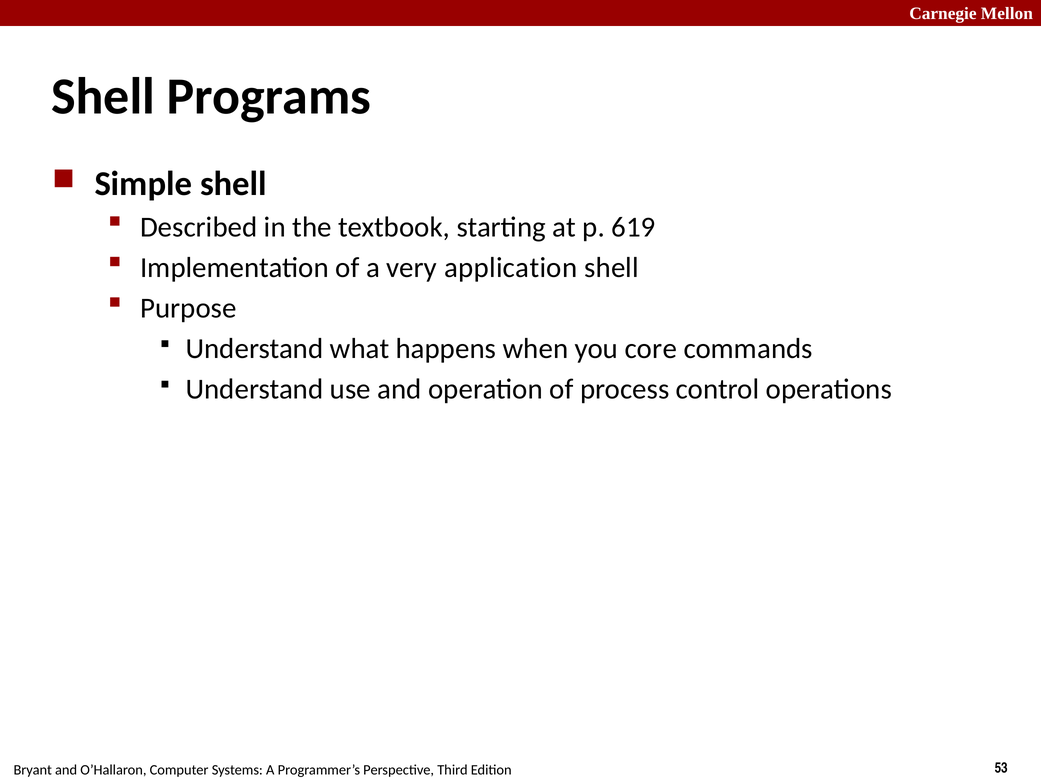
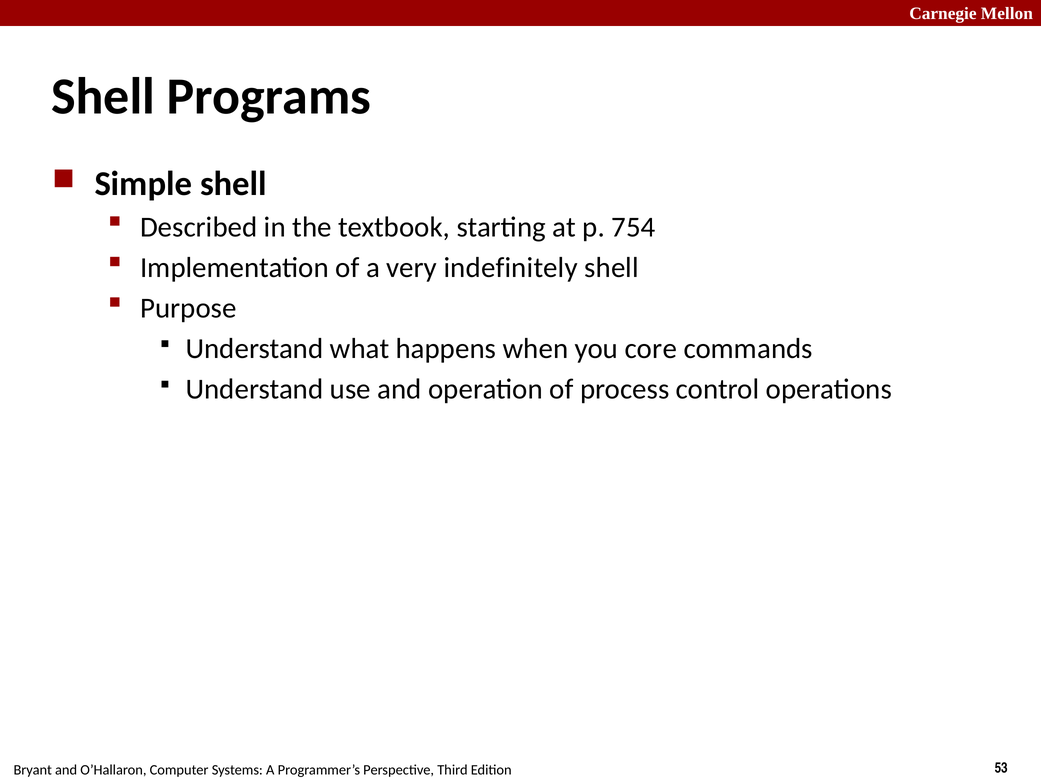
619: 619 -> 754
application: application -> indefinitely
